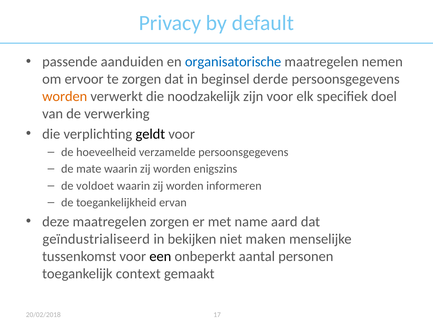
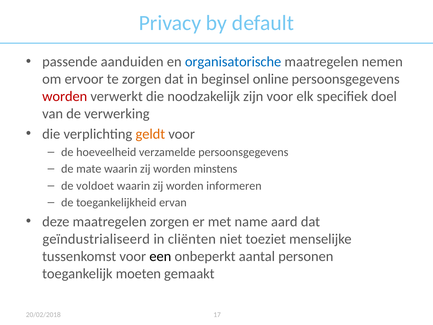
derde: derde -> online
worden at (65, 96) colour: orange -> red
geldt colour: black -> orange
enigszins: enigszins -> minstens
bekijken: bekijken -> cliënten
maken: maken -> toeziet
context: context -> moeten
